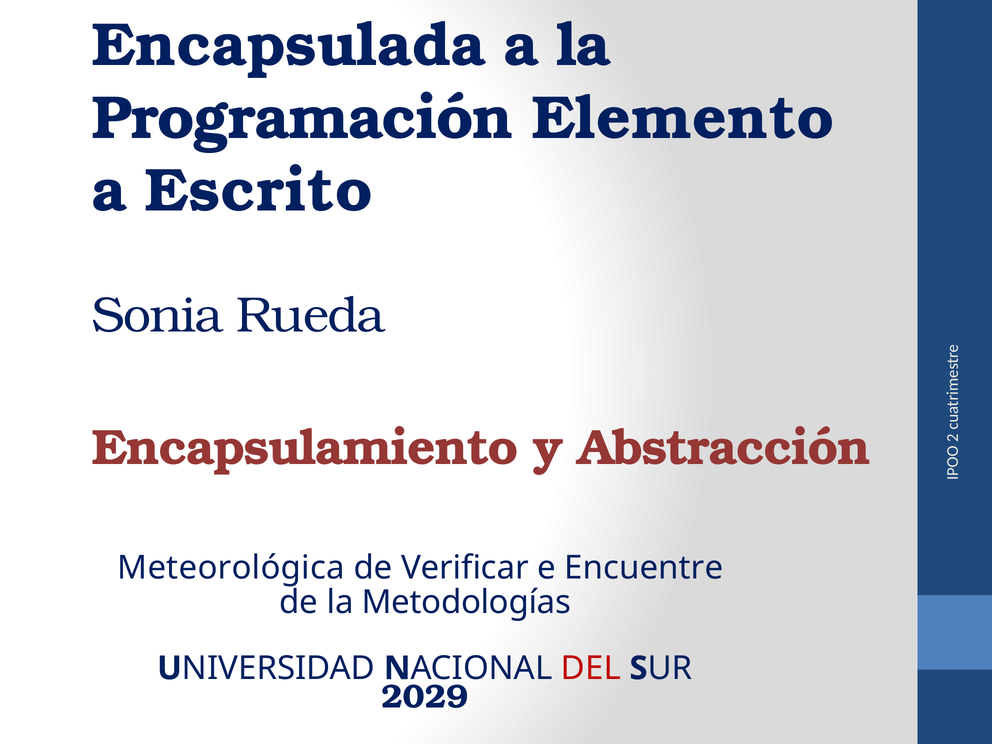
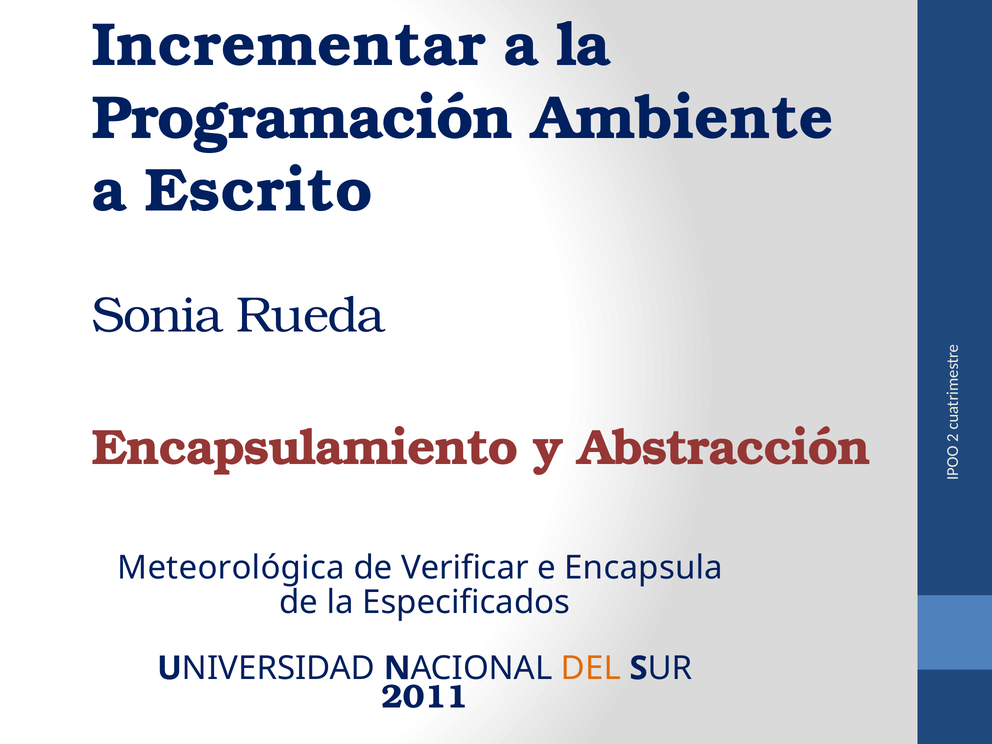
Encapsulada: Encapsulada -> Incrementar
Elemento: Elemento -> Ambiente
Encuentre: Encuentre -> Encapsula
Metodologías: Metodologías -> Especificados
DEL colour: red -> orange
2029: 2029 -> 2011
